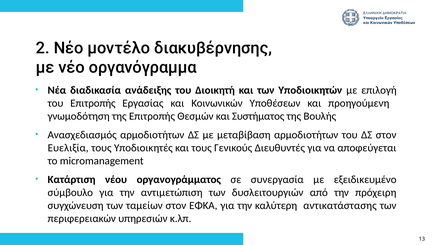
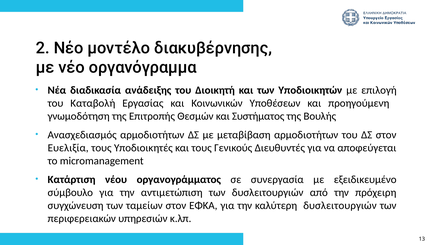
του Επιτροπής: Επιτροπής -> Καταβολή
καλύτερη αντικατάστασης: αντικατάστασης -> δυσλειτουργιών
